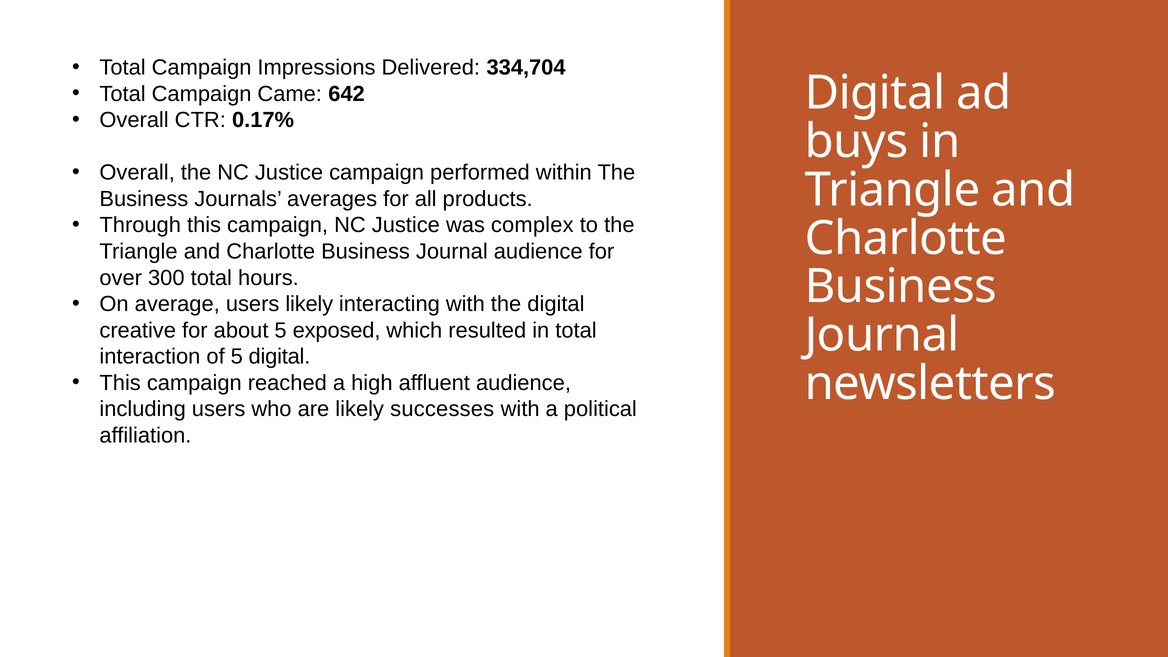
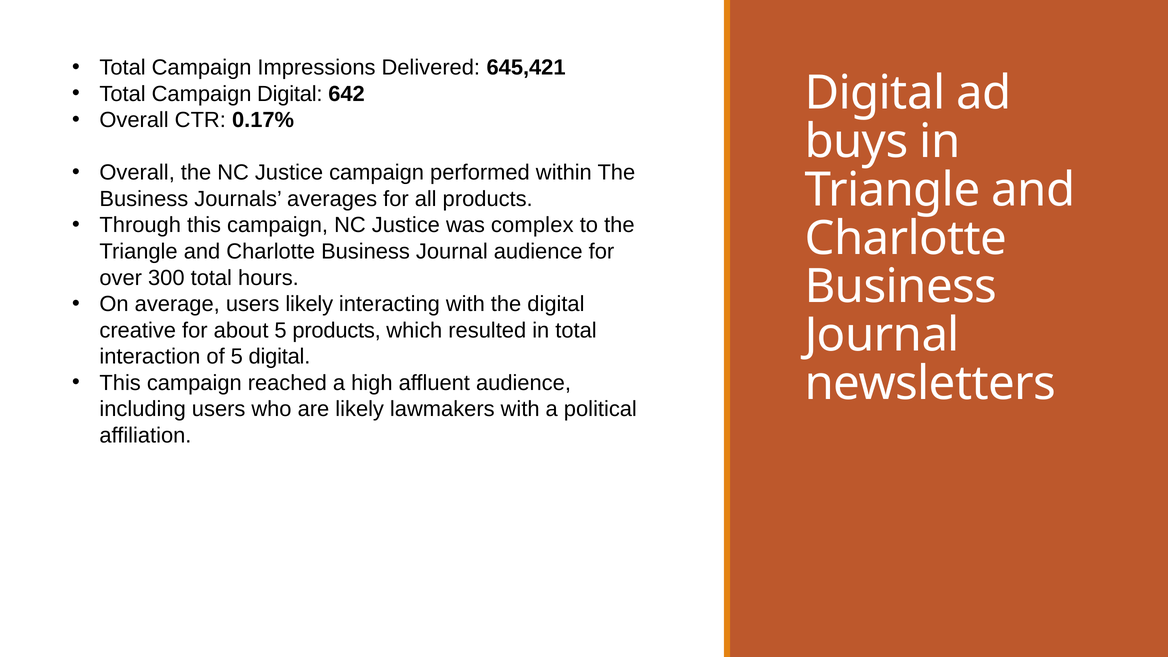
334,704: 334,704 -> 645,421
Campaign Came: Came -> Digital
5 exposed: exposed -> products
successes: successes -> lawmakers
